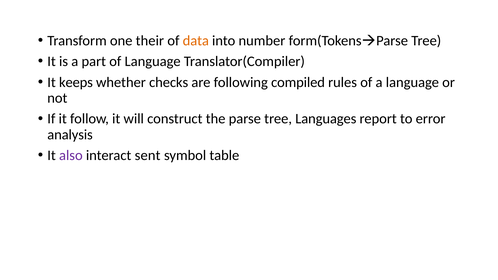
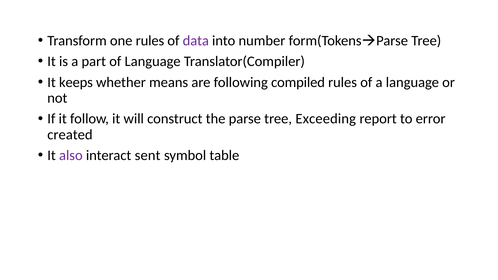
one their: their -> rules
data colour: orange -> purple
checks: checks -> means
Languages: Languages -> Exceeding
analysis: analysis -> created
